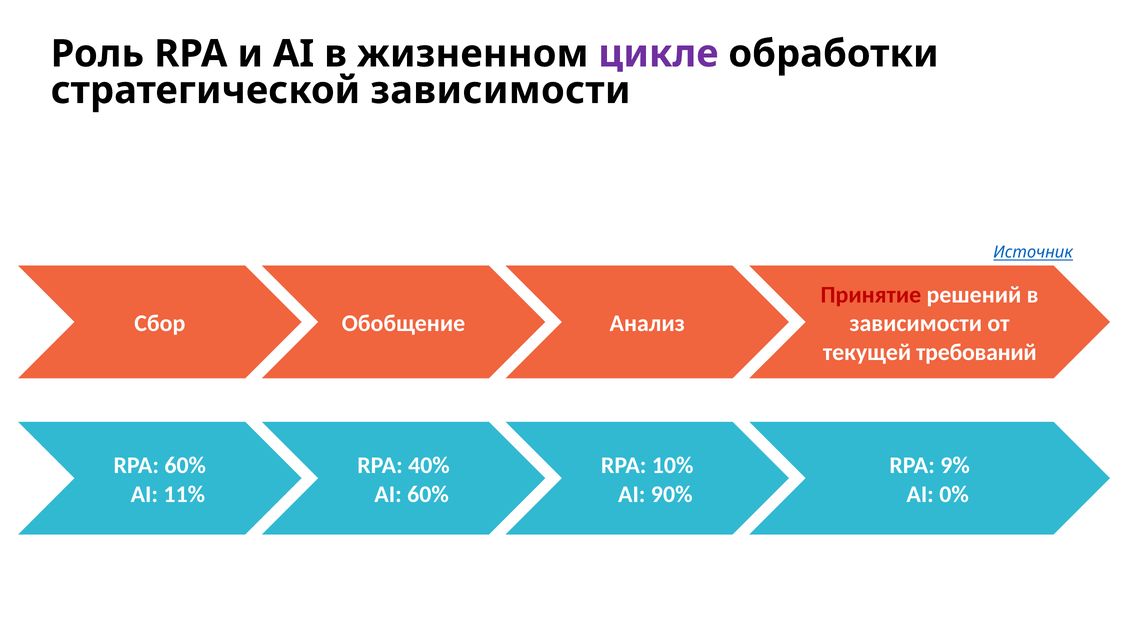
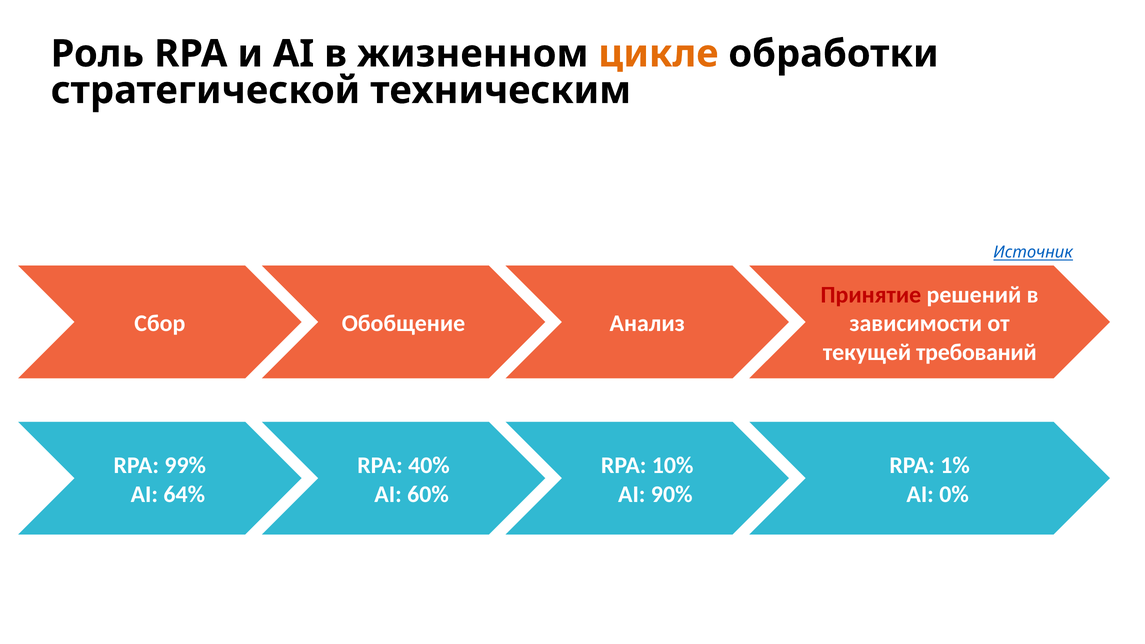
цикле colour: purple -> orange
стратегической зависимости: зависимости -> техническим
RPA 60%: 60% -> 99%
9%: 9% -> 1%
11%: 11% -> 64%
